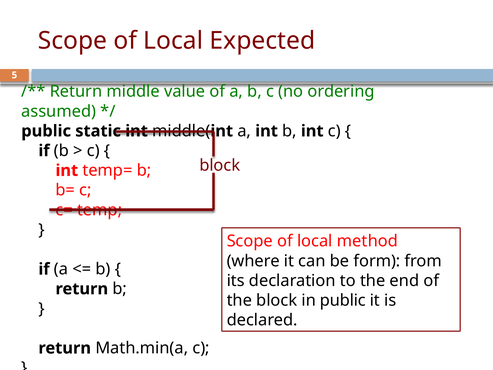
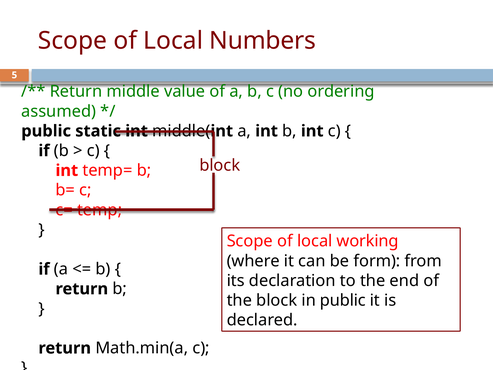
Expected: Expected -> Numbers
method: method -> working
